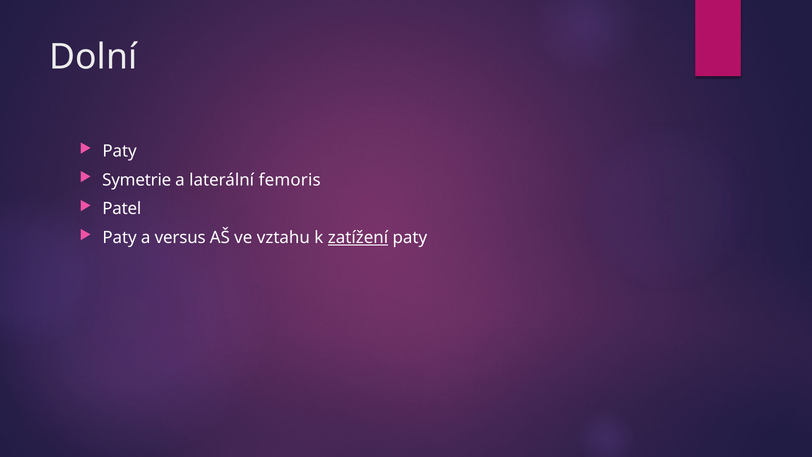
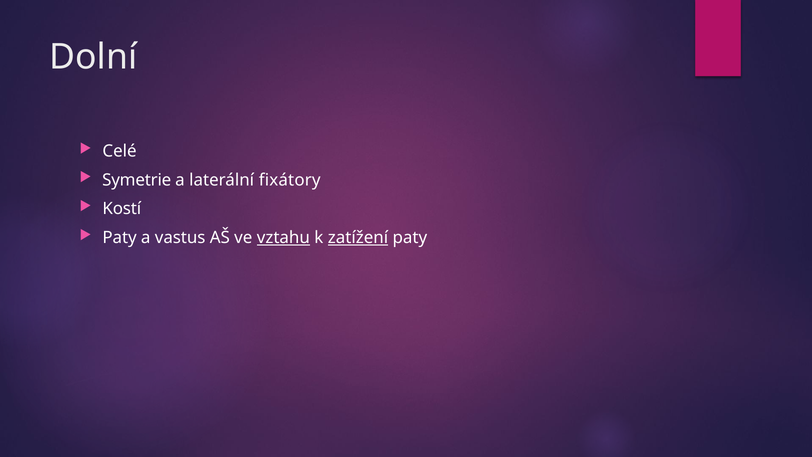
Paty at (120, 151): Paty -> Celé
femoris: femoris -> fixátory
Patel: Patel -> Kostí
versus: versus -> vastus
vztahu underline: none -> present
